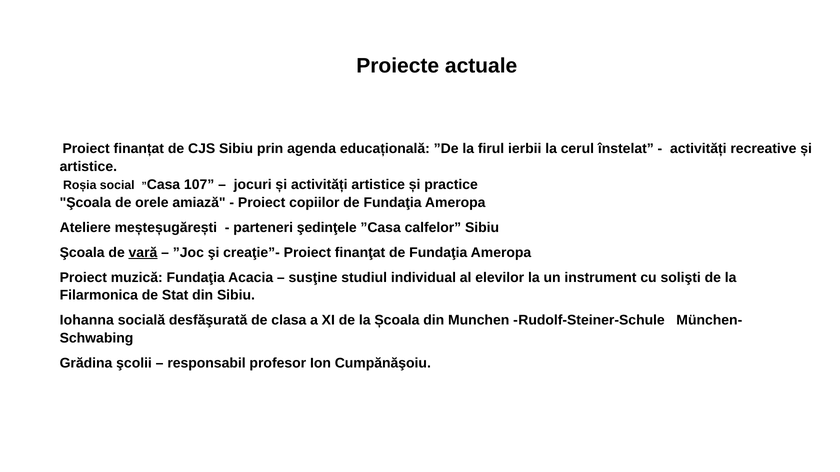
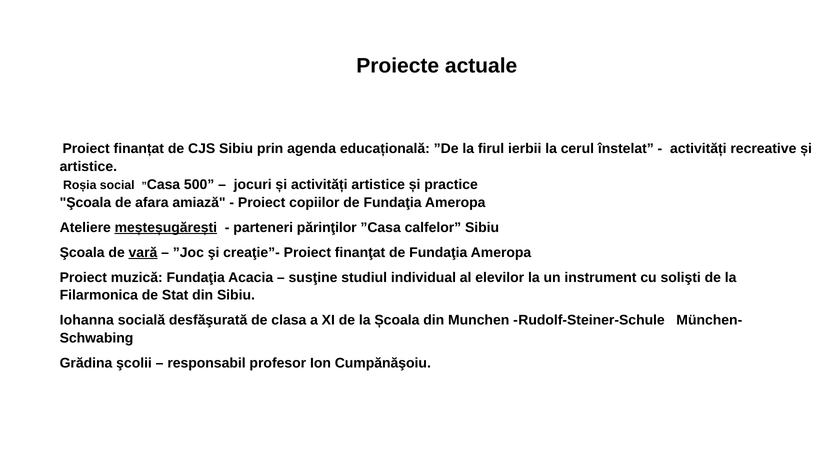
107: 107 -> 500
orele: orele -> afara
meșteșugărești underline: none -> present
şedinţele: şedinţele -> părinţilor
